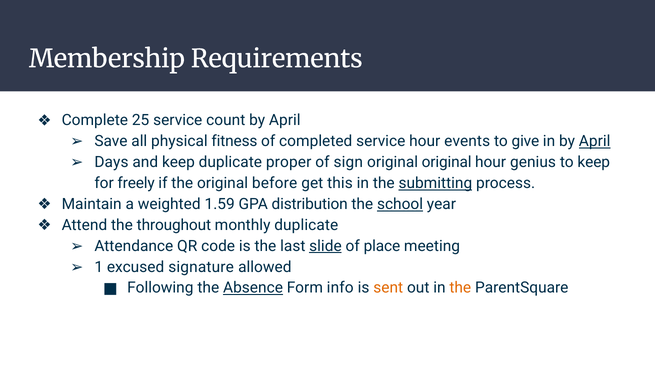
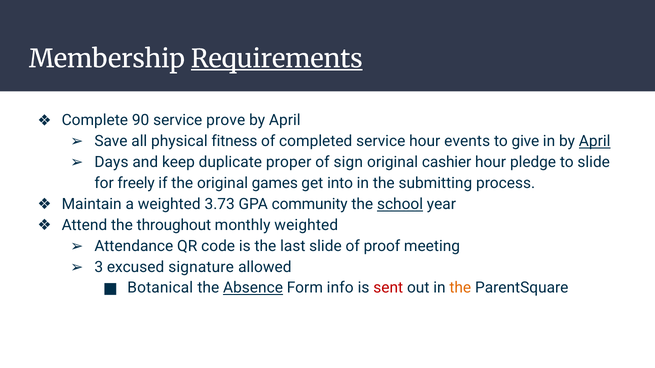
Requirements underline: none -> present
25: 25 -> 90
count: count -> prove
original original: original -> cashier
genius: genius -> pledge
to keep: keep -> slide
before: before -> games
this: this -> into
submitting underline: present -> none
1.59: 1.59 -> 3.73
distribution: distribution -> community
monthly duplicate: duplicate -> weighted
slide at (325, 246) underline: present -> none
place: place -> proof
1: 1 -> 3
Following: Following -> Botanical
sent colour: orange -> red
